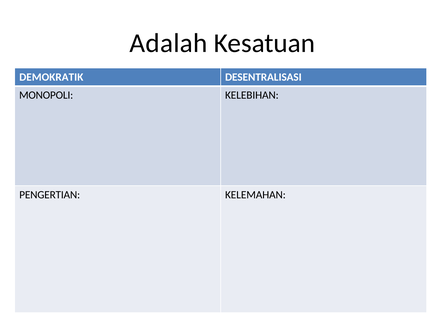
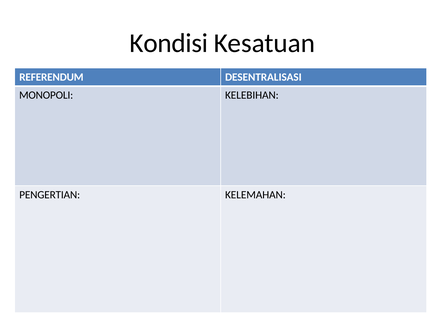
Adalah: Adalah -> Kondisi
DEMOKRATIK: DEMOKRATIK -> REFERENDUM
